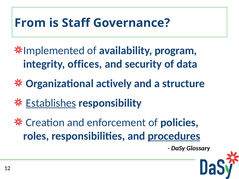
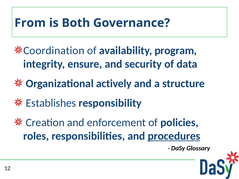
Staff: Staff -> Both
Implemented: Implemented -> Coordination
offices: offices -> ensure
Establishes underline: present -> none
